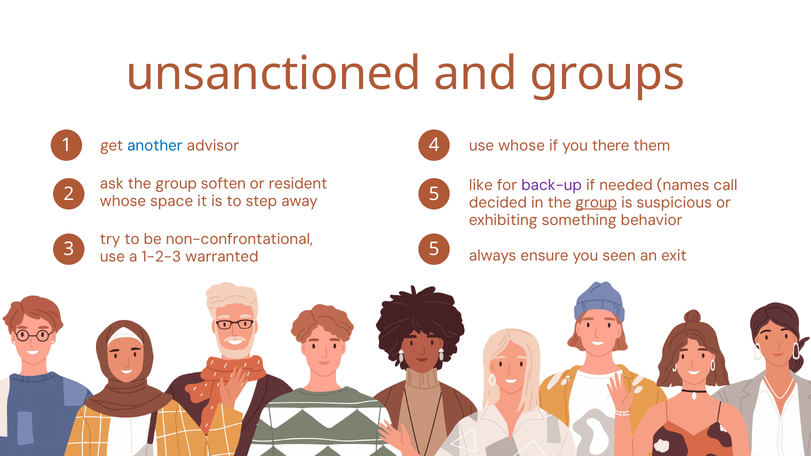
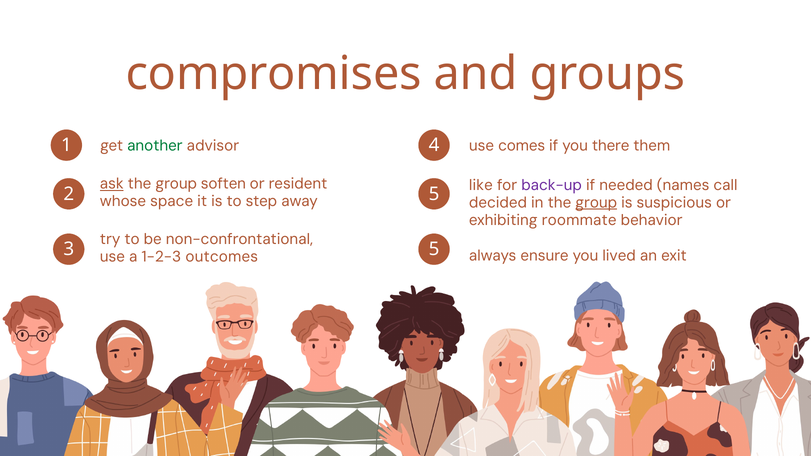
unsanctioned: unsanctioned -> compromises
use whose: whose -> comes
another colour: blue -> green
ask underline: none -> present
something: something -> roommate
seen: seen -> lived
warranted: warranted -> outcomes
